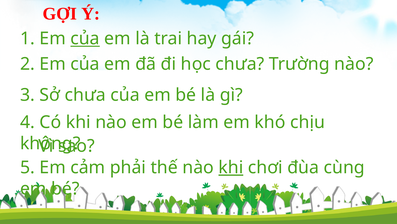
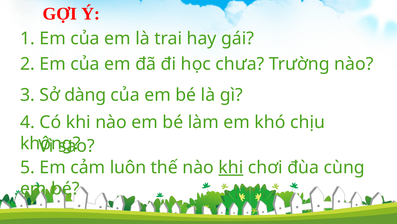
của at (85, 39) underline: present -> none
Sở chưa: chưa -> dàng
phải: phải -> luôn
